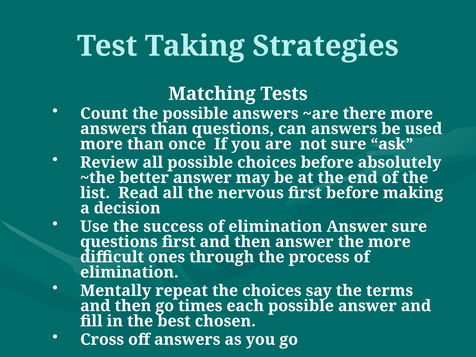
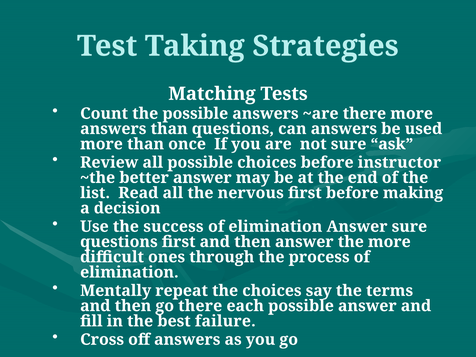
absolutely: absolutely -> instructor
go times: times -> there
chosen: chosen -> failure
